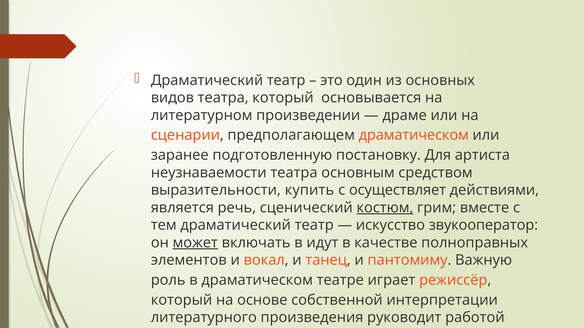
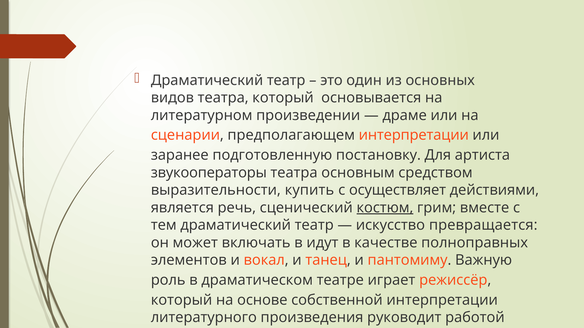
предполагающем драматическом: драматическом -> интерпретации
неузнаваемости: неузнаваемости -> звукооператоры
звукооператор: звукооператор -> превращается
может underline: present -> none
